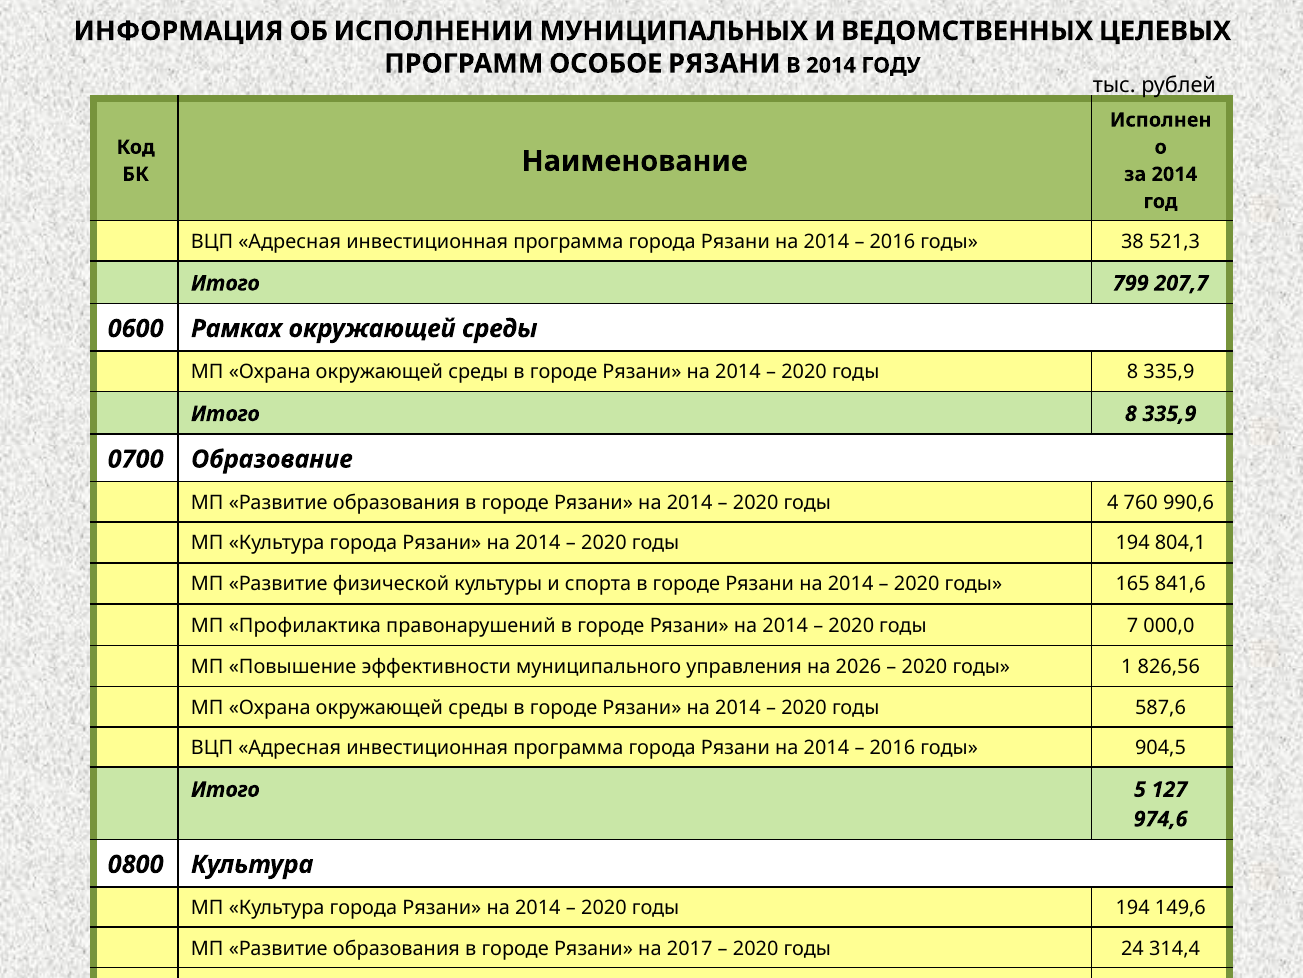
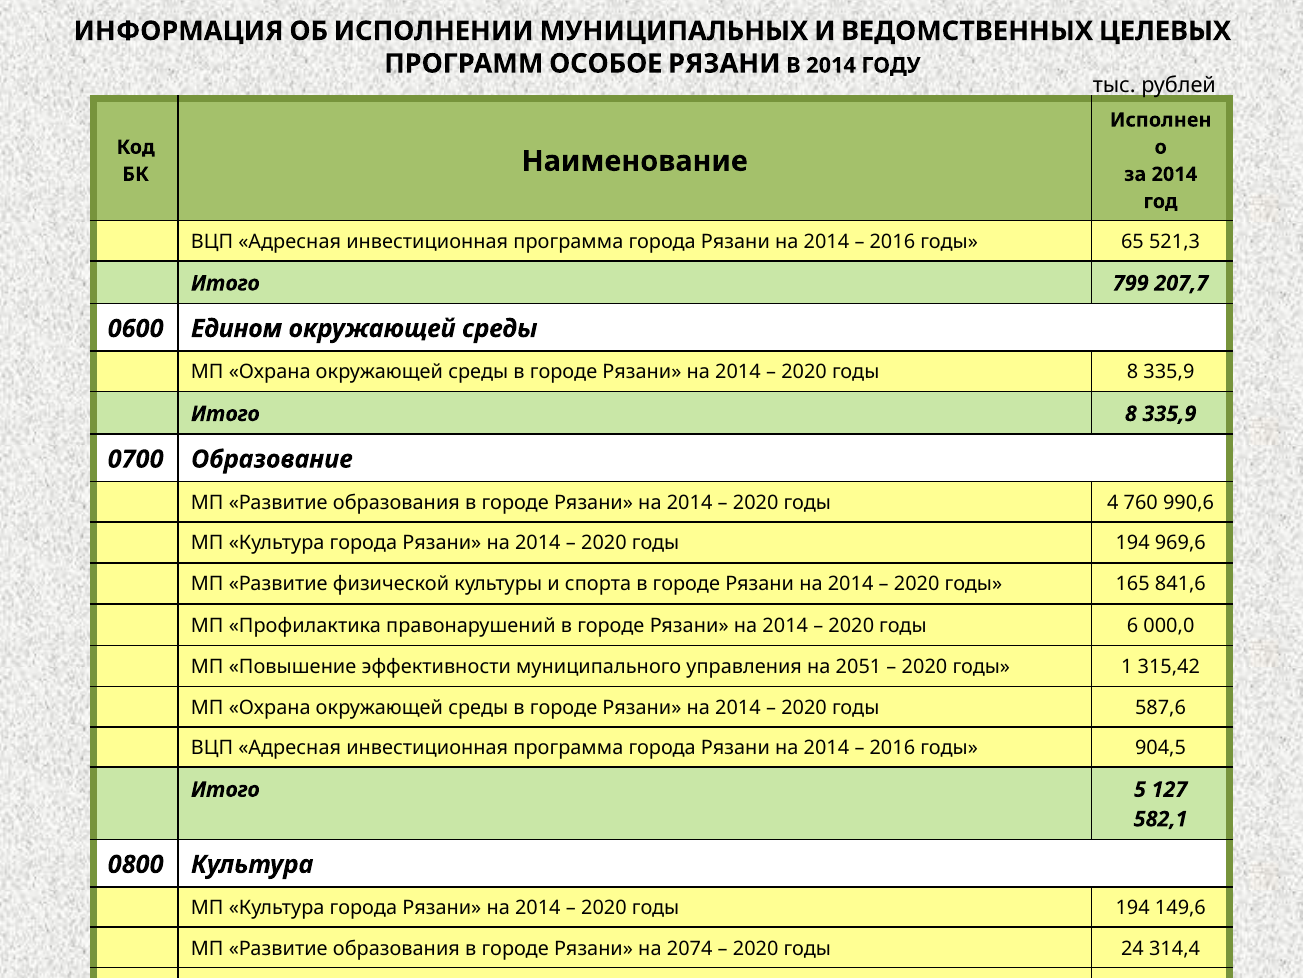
38: 38 -> 65
Рамках: Рамках -> Едином
804,1: 804,1 -> 969,6
7: 7 -> 6
2026: 2026 -> 2051
826,56: 826,56 -> 315,42
974,6: 974,6 -> 582,1
2017: 2017 -> 2074
